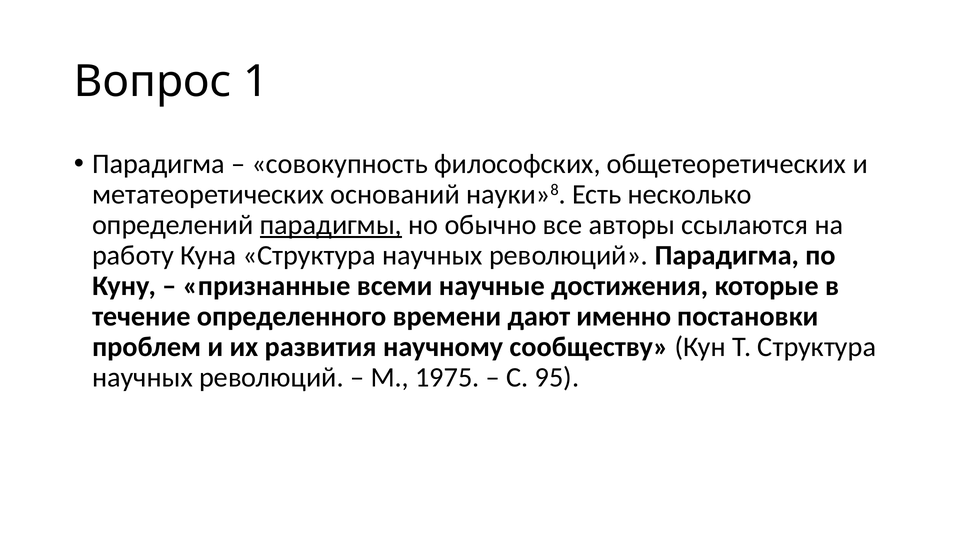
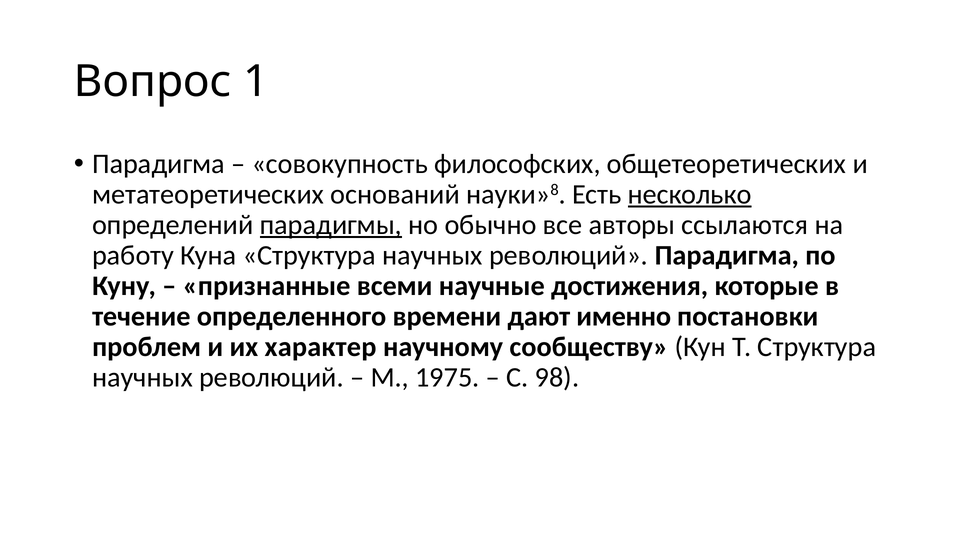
несколько underline: none -> present
развития: развития -> характер
95: 95 -> 98
